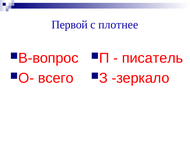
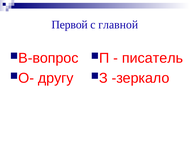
плотнее: плотнее -> главной
всего: всего -> другу
